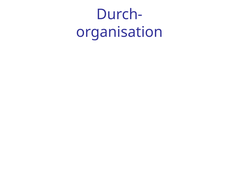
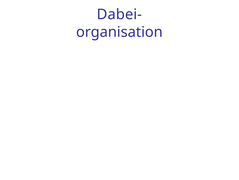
Durch-: Durch- -> Dabei-
